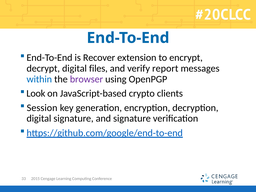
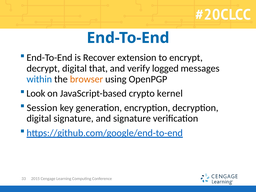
files: files -> that
report: report -> logged
browser colour: purple -> orange
clients: clients -> kernel
